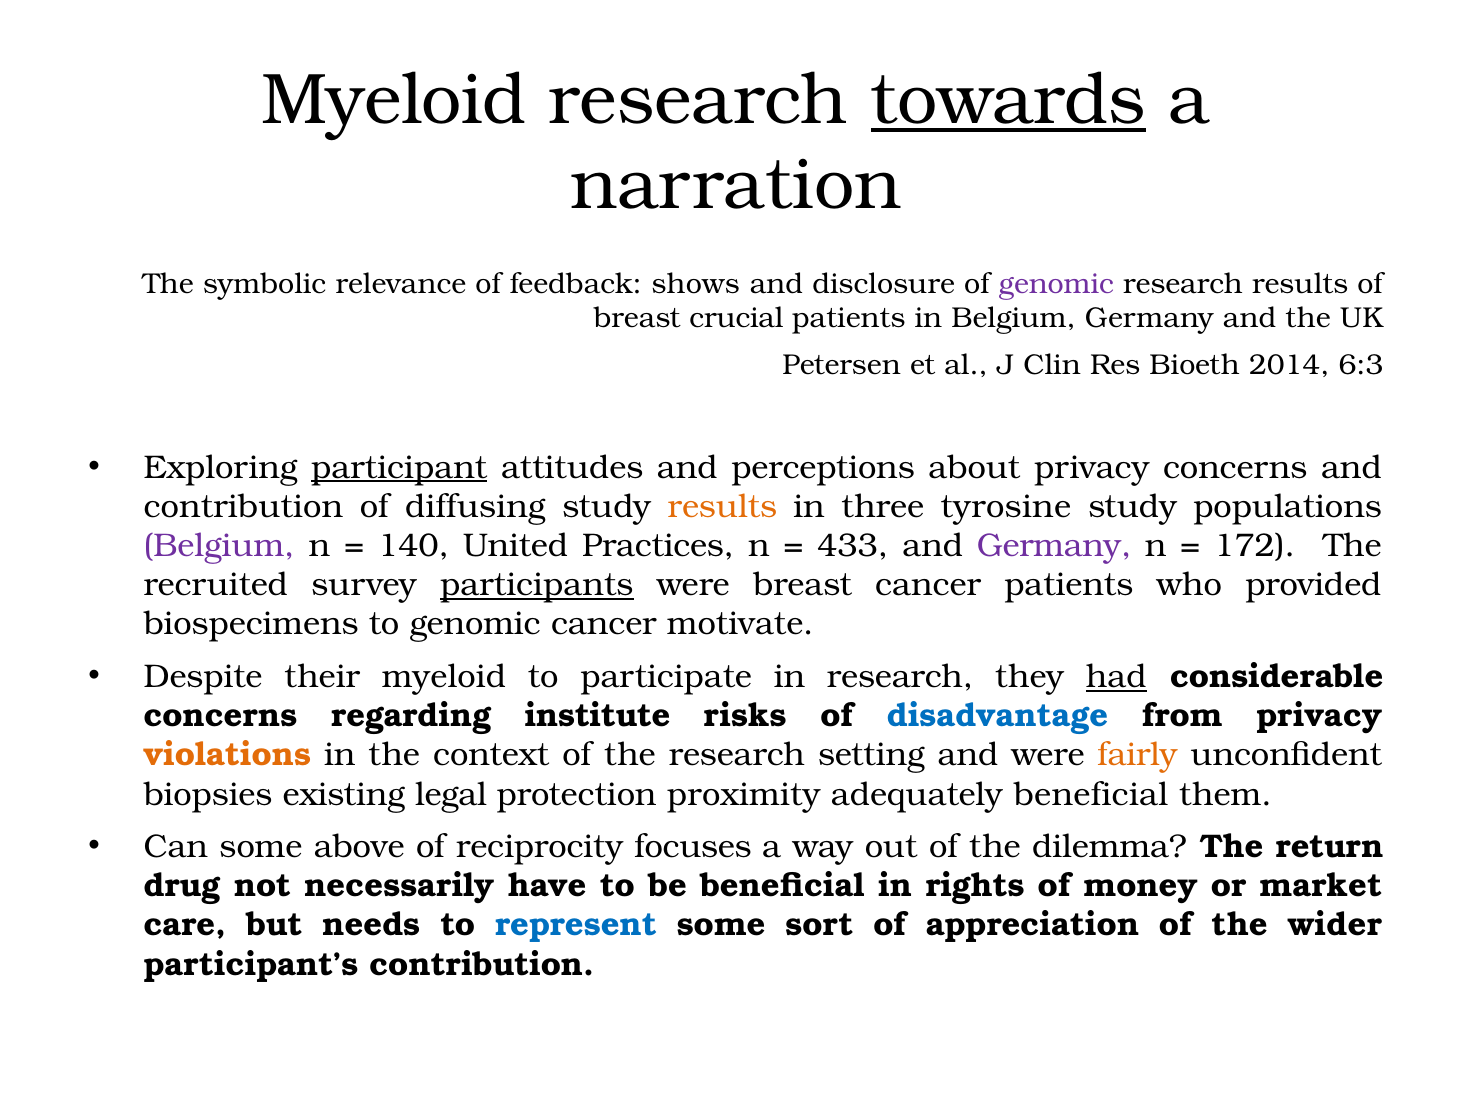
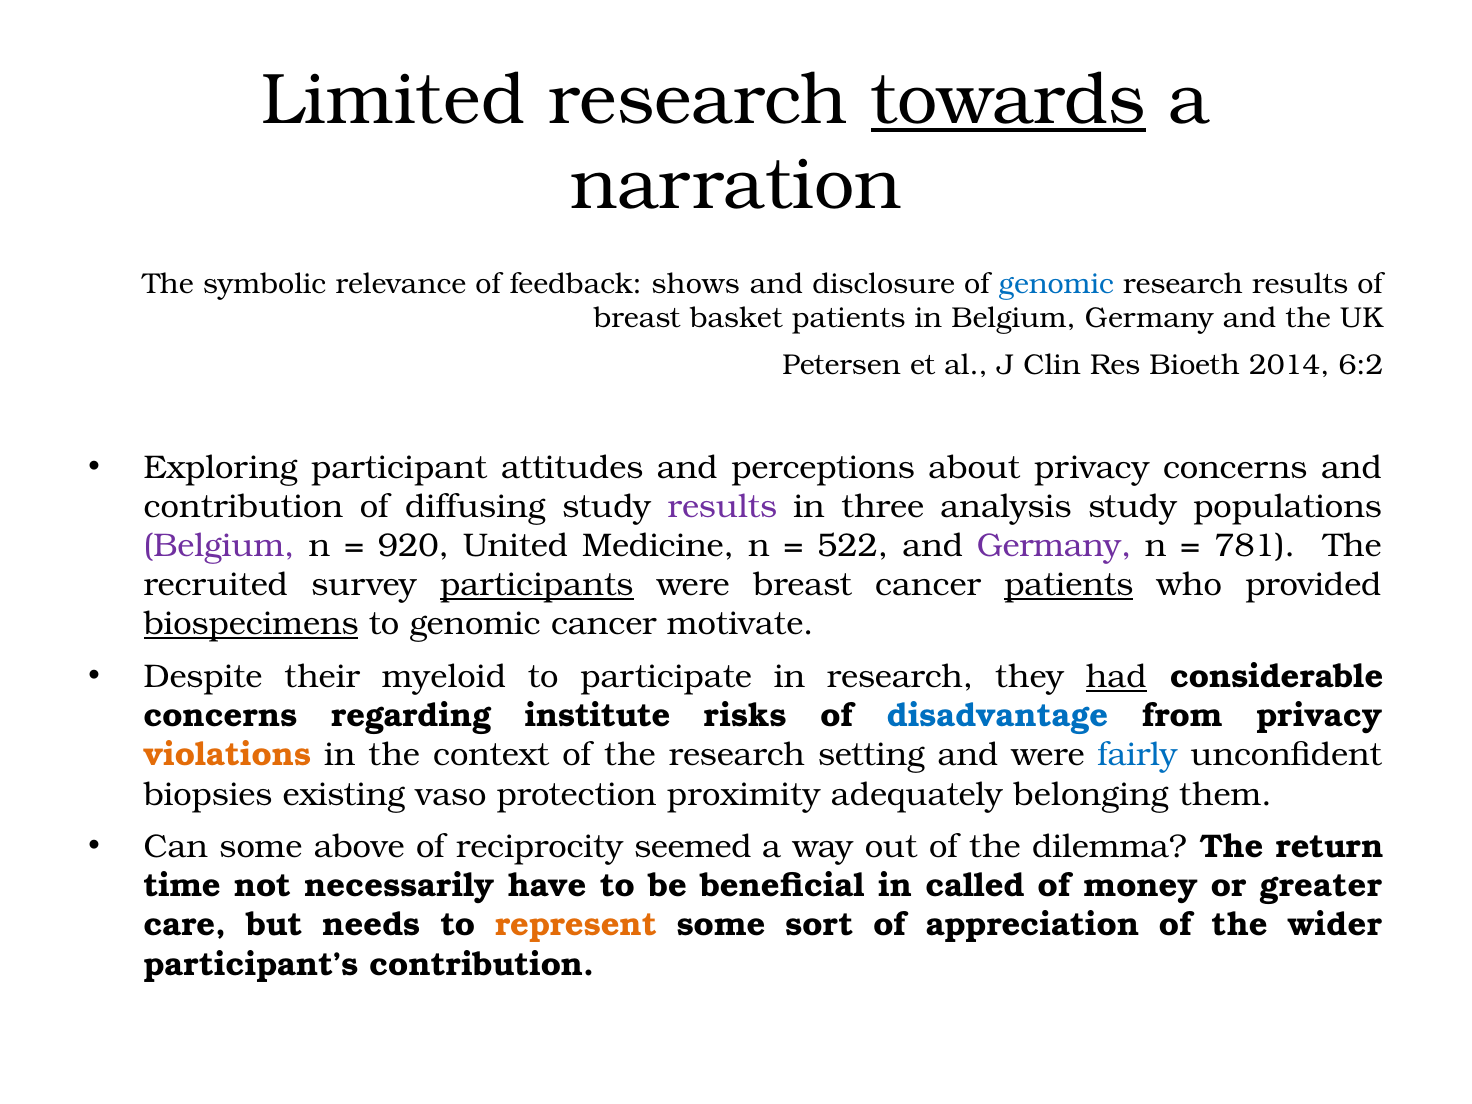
Myeloid at (394, 99): Myeloid -> Limited
genomic at (1056, 284) colour: purple -> blue
crucial: crucial -> basket
6:3: 6:3 -> 6:2
participant underline: present -> none
results at (722, 506) colour: orange -> purple
tyrosine: tyrosine -> analysis
140: 140 -> 920
Practices: Practices -> Medicine
433: 433 -> 522
172: 172 -> 781
patients at (1069, 585) underline: none -> present
biospecimens underline: none -> present
fairly colour: orange -> blue
legal: legal -> vaso
adequately beneficial: beneficial -> belonging
focuses: focuses -> seemed
drug: drug -> time
rights: rights -> called
market: market -> greater
represent colour: blue -> orange
